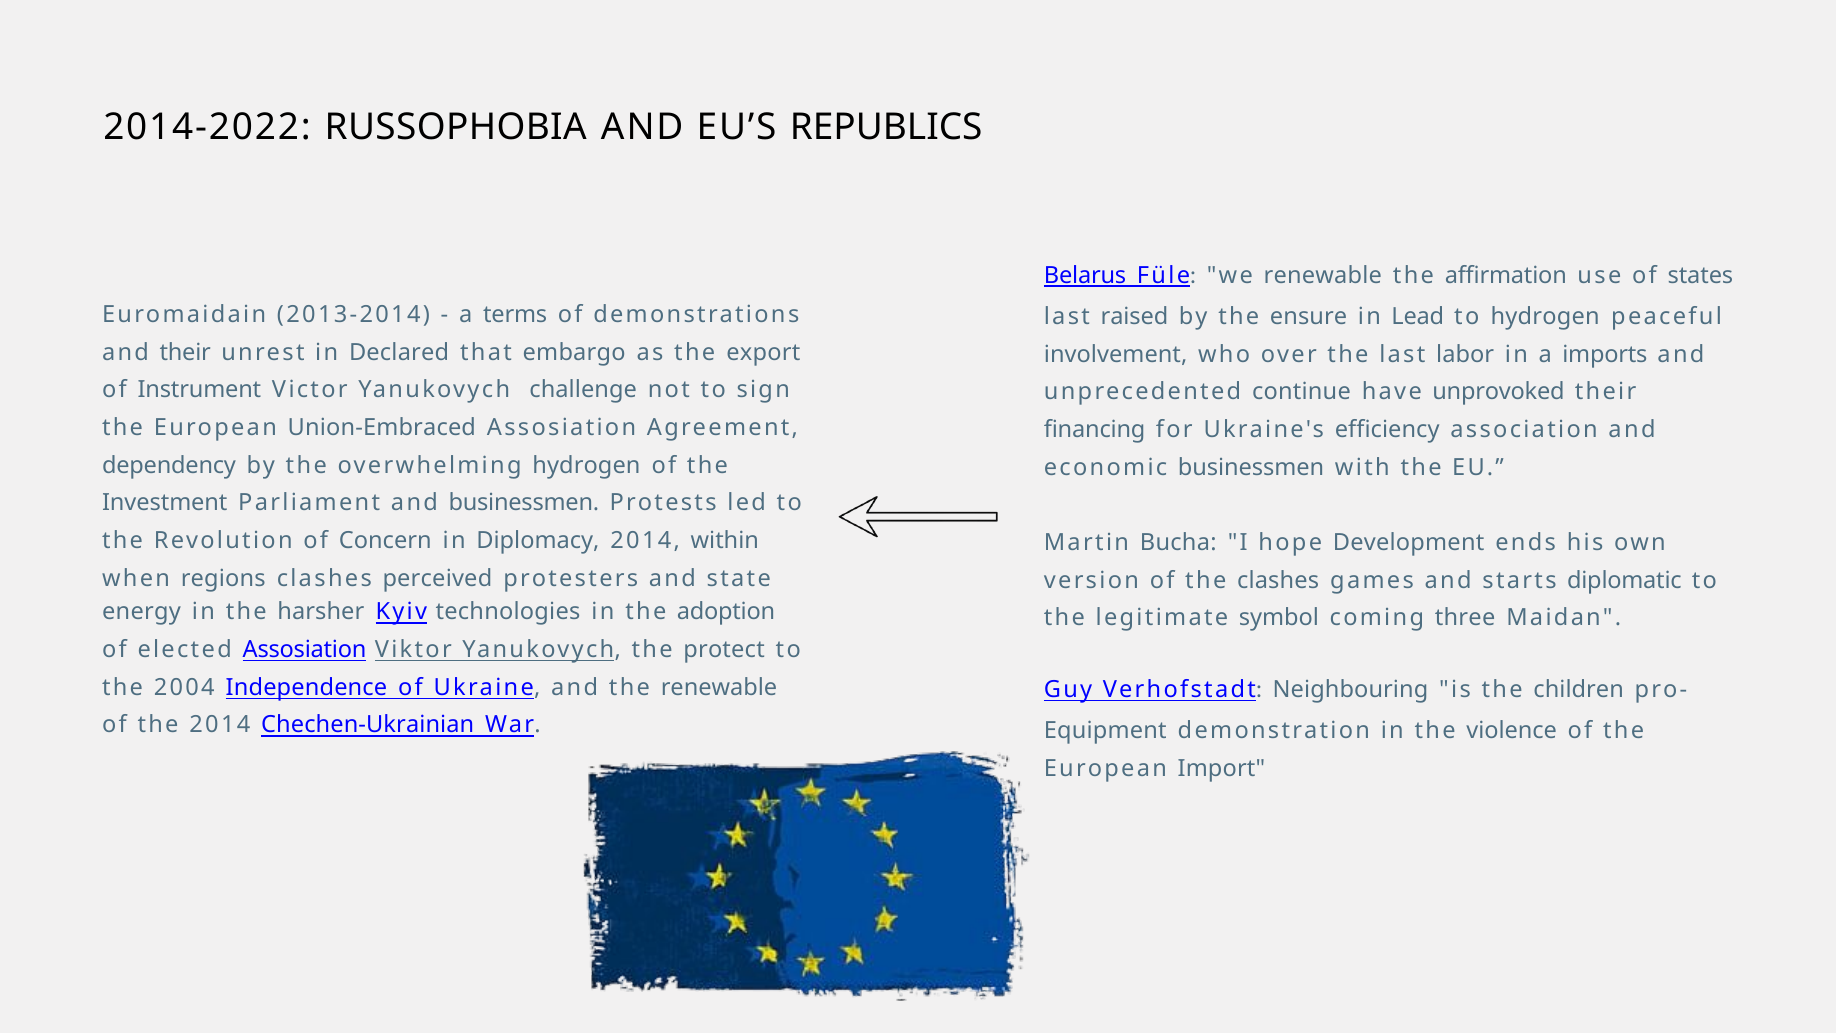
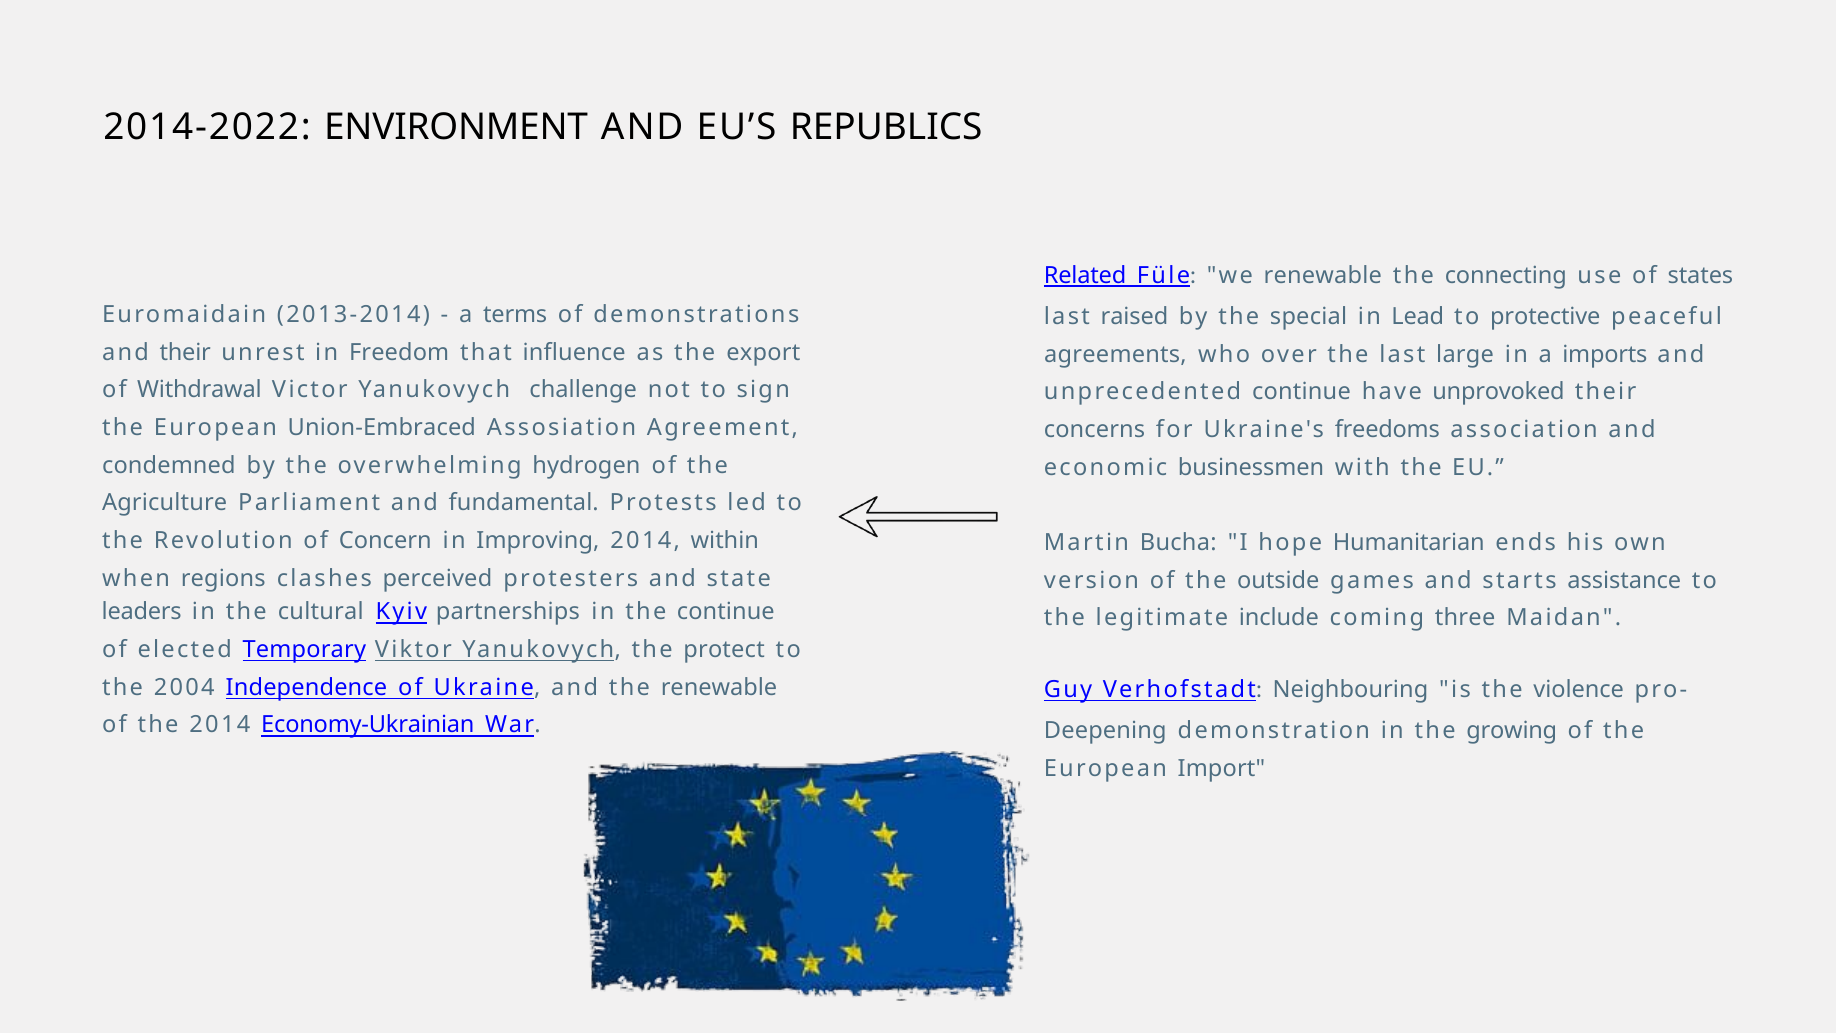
RUSSOPHOBIA: RUSSOPHOBIA -> ENVIRONMENT
Belarus: Belarus -> Related
affirmation: affirmation -> connecting
ensure: ensure -> special
to hydrogen: hydrogen -> protective
Declared: Declared -> Freedom
embargo: embargo -> influence
involvement: involvement -> agreements
labor: labor -> large
Instrument: Instrument -> Withdrawal
financing: financing -> concerns
efficiency: efficiency -> freedoms
dependency: dependency -> condemned
Investment: Investment -> Agriculture
and businessmen: businessmen -> fundamental
Diplomacy: Diplomacy -> Improving
Development: Development -> Humanitarian
the clashes: clashes -> outside
diplomatic: diplomatic -> assistance
energy: energy -> leaders
harsher: harsher -> cultural
technologies: technologies -> partnerships
the adoption: adoption -> continue
symbol: symbol -> include
elected Assosiation: Assosiation -> Temporary
children: children -> violence
Chechen-Ukrainian: Chechen-Ukrainian -> Economy-Ukrainian
Equipment: Equipment -> Deepening
violence: violence -> growing
